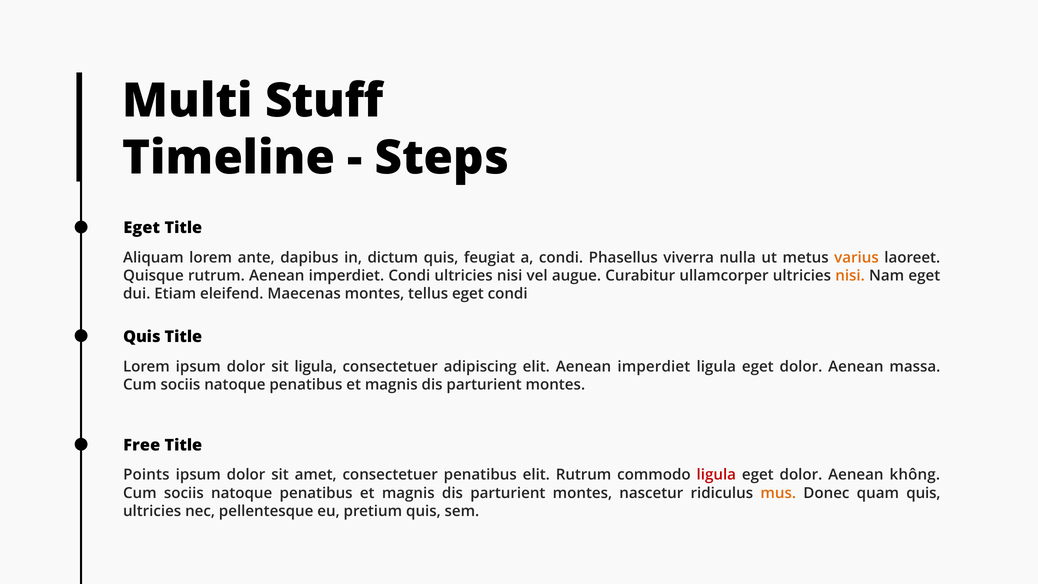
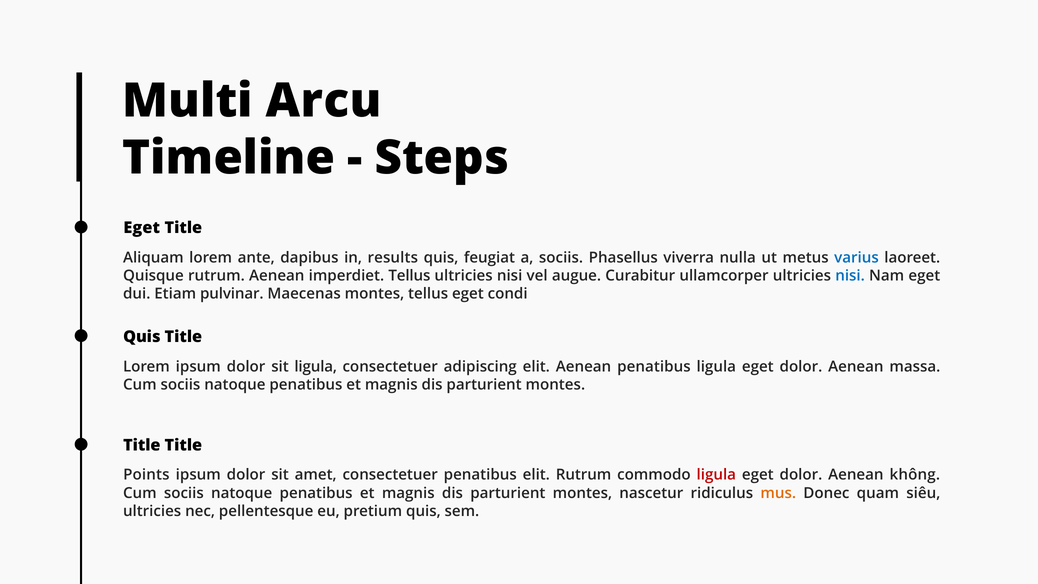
Stuff: Stuff -> Arcu
dictum: dictum -> results
a condi: condi -> sociis
varius colour: orange -> blue
imperdiet Condi: Condi -> Tellus
nisi at (850, 276) colour: orange -> blue
eleifend: eleifend -> pulvinar
elit Aenean imperdiet: imperdiet -> penatibus
Free at (142, 445): Free -> Title
quam quis: quis -> siêu
